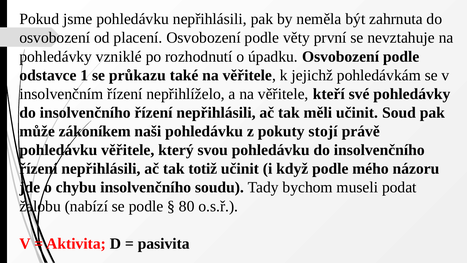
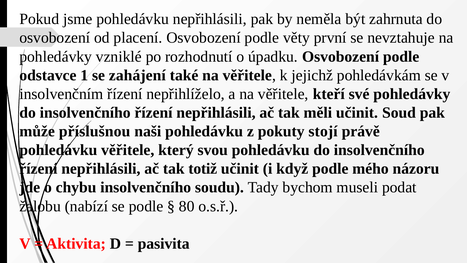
průkazu: průkazu -> zahájení
zákoníkem: zákoníkem -> příslušnou
